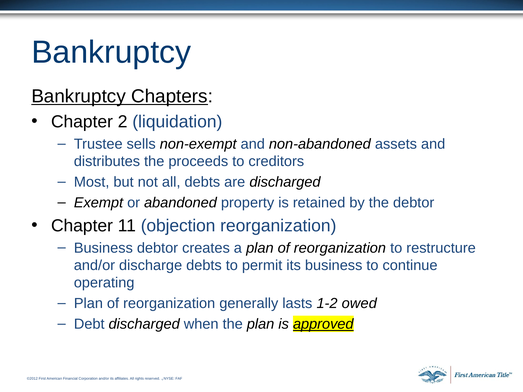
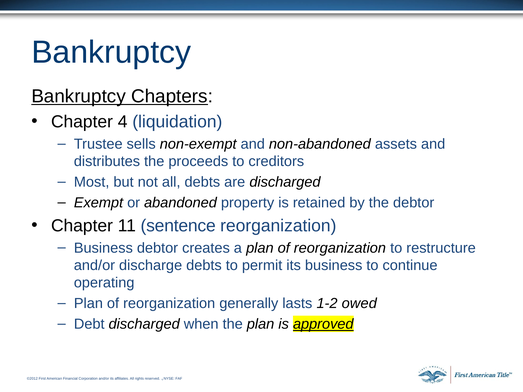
2: 2 -> 4
objection: objection -> sentence
